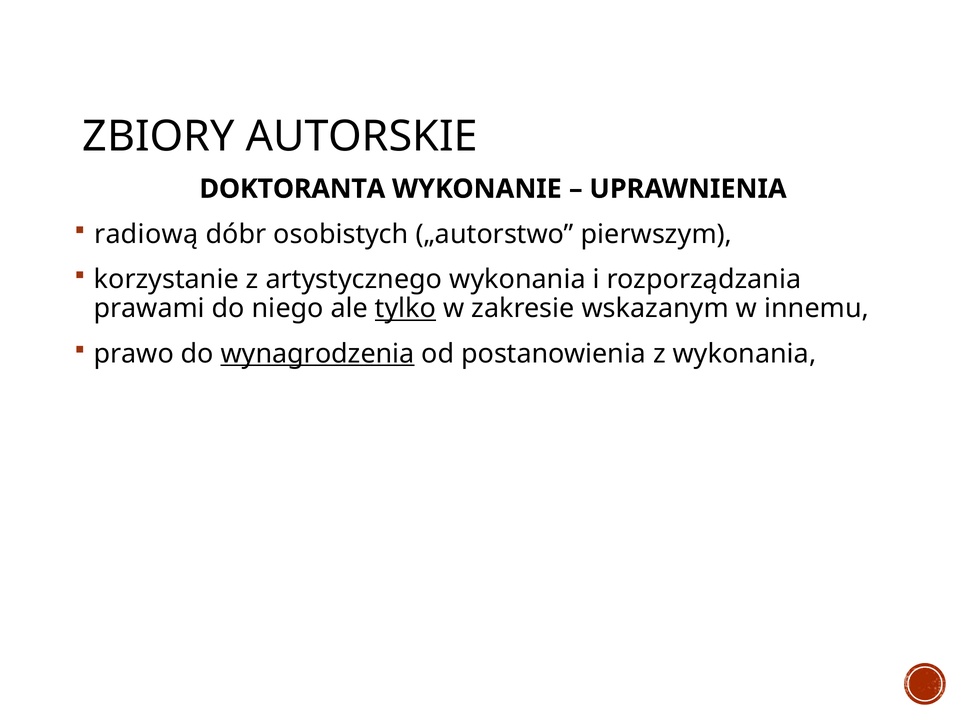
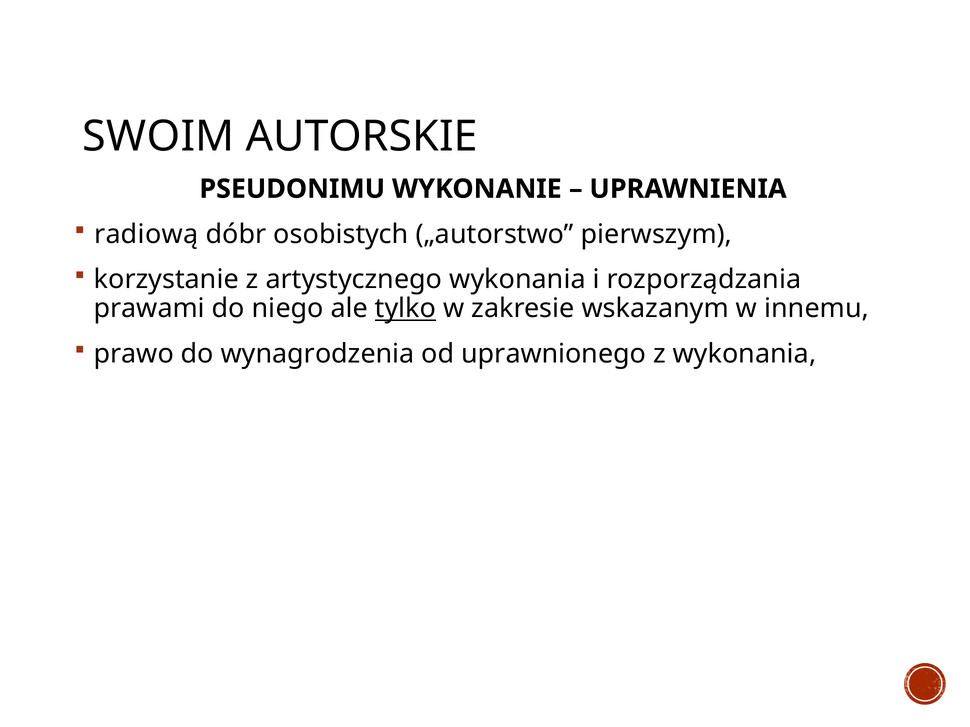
ZBIORY: ZBIORY -> SWOIM
DOKTORANTA: DOKTORANTA -> PSEUDONIMU
wynagrodzenia underline: present -> none
postanowienia: postanowienia -> uprawnionego
